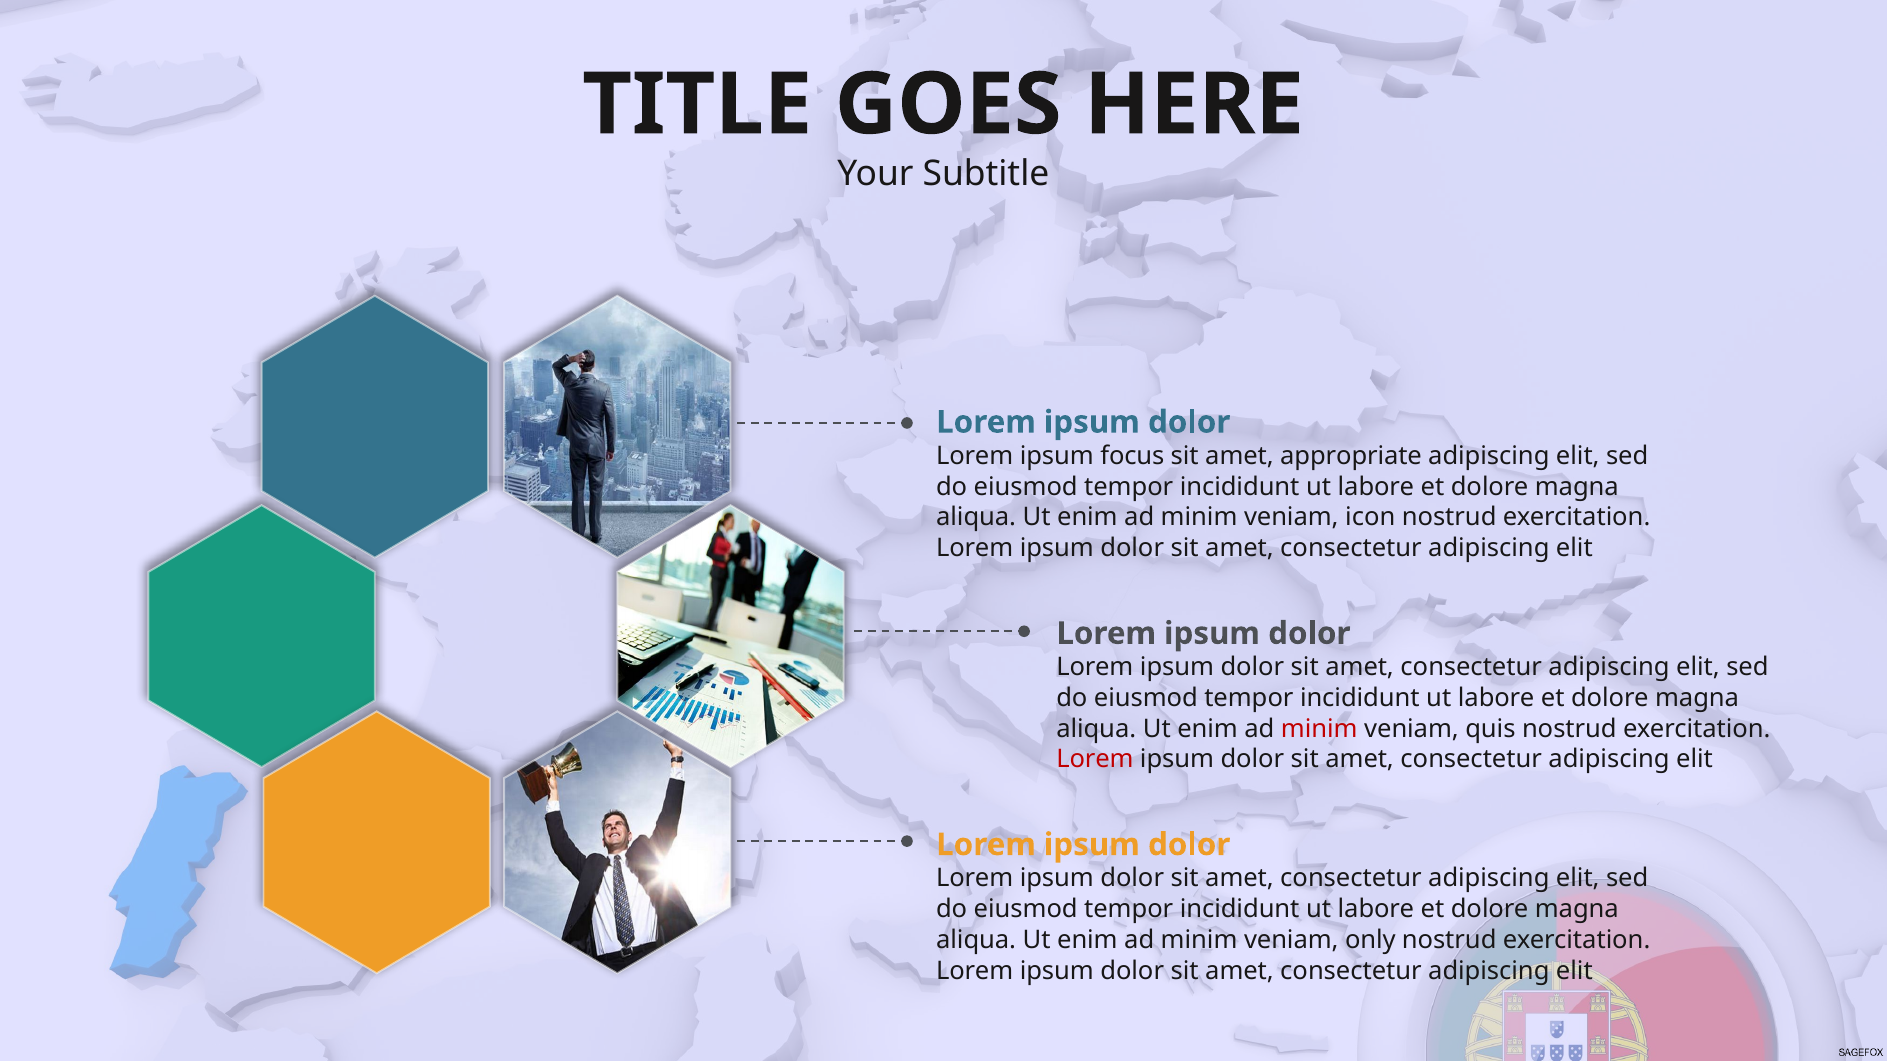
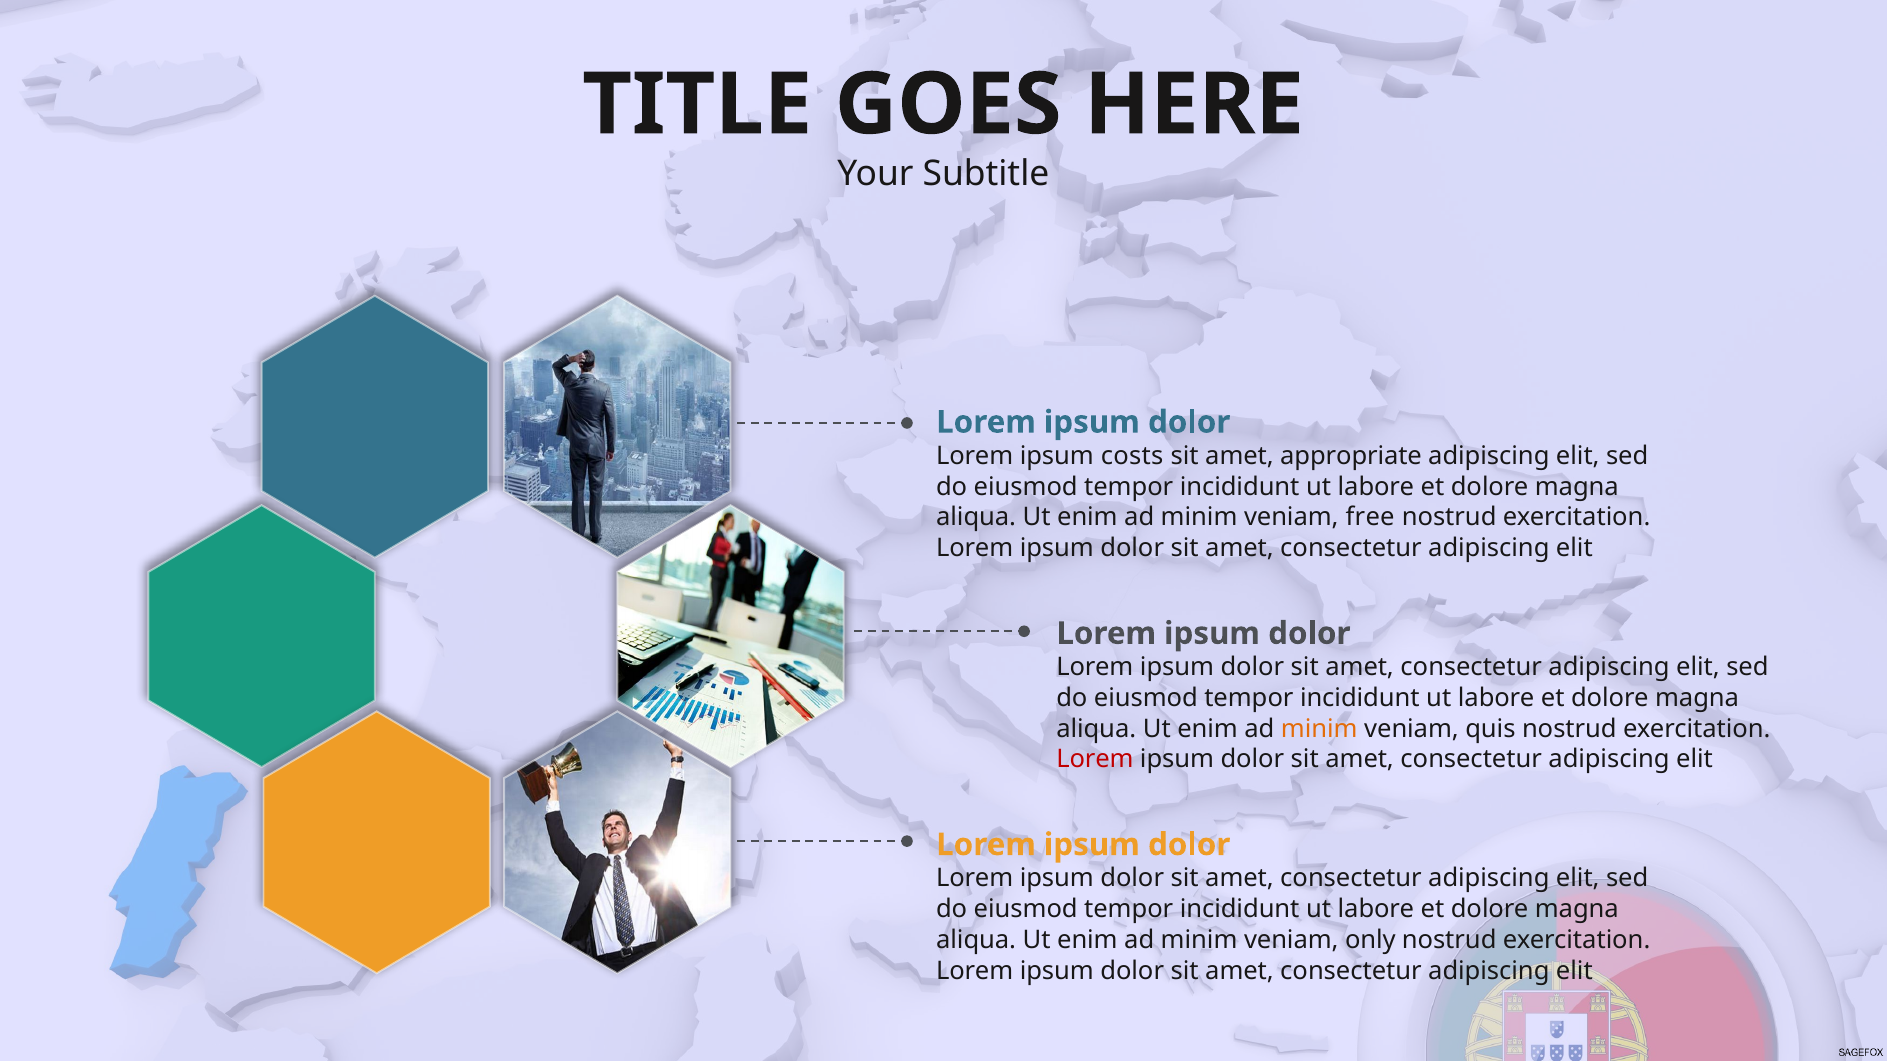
focus: focus -> costs
icon: icon -> free
minim at (1319, 729) colour: red -> orange
